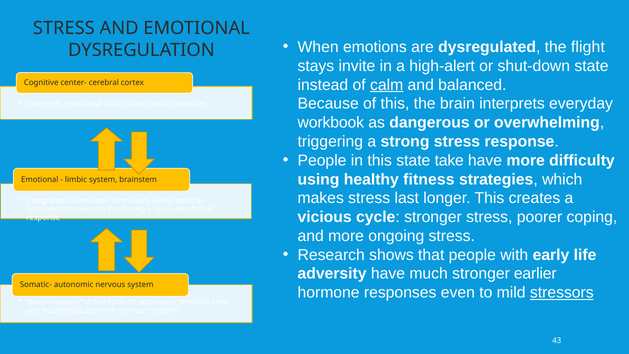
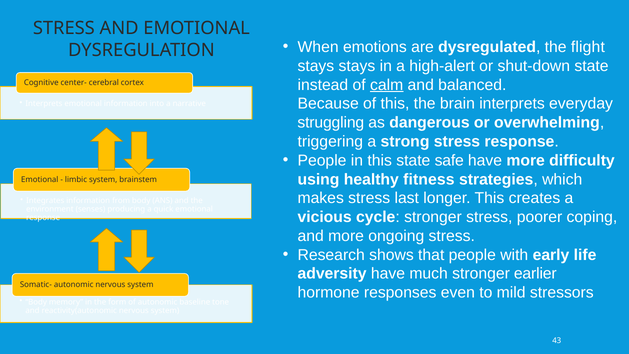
stays invite: invite -> stays
workbook: workbook -> struggling
take: take -> safe
stressors underline: present -> none
